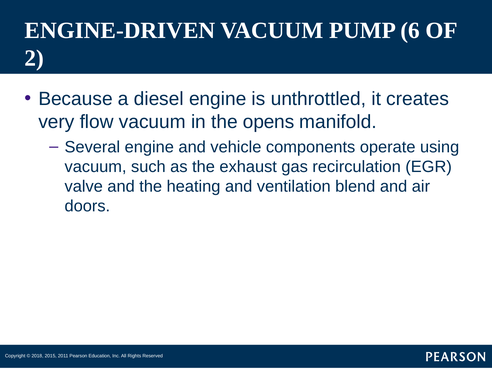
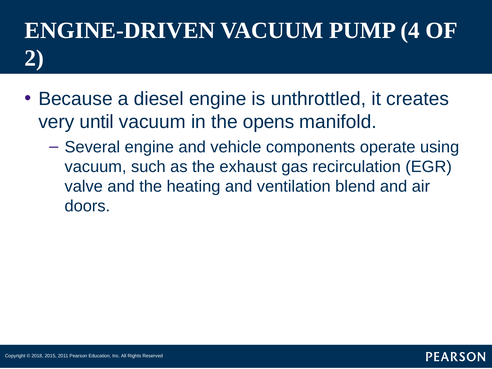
6: 6 -> 4
flow: flow -> until
